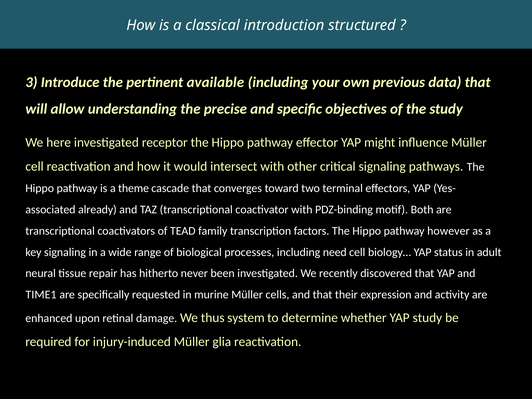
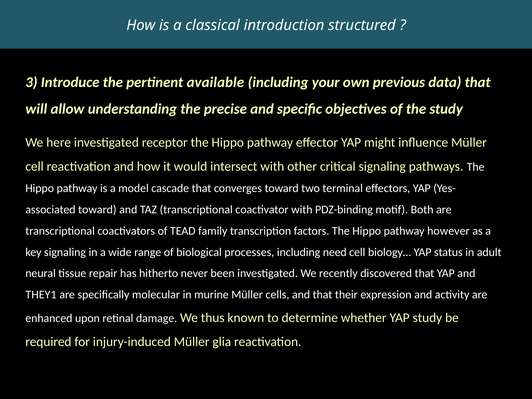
theme: theme -> model
already at (97, 210): already -> toward
TIME1: TIME1 -> THEY1
requested: requested -> molecular
system: system -> known
